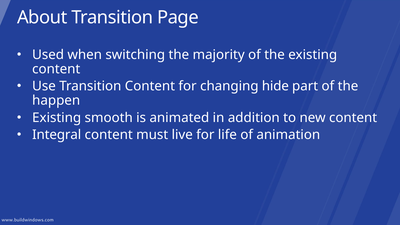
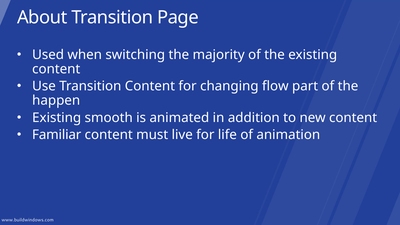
hide: hide -> flow
Integral: Integral -> Familiar
